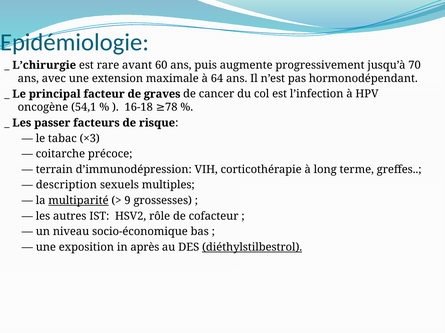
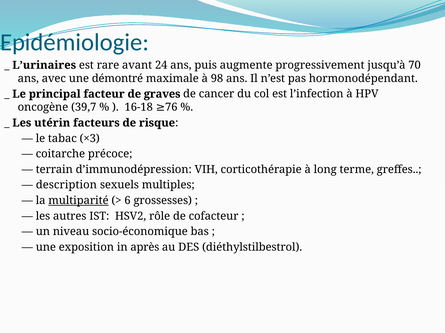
L’chirurgie: L’chirurgie -> L’urinaires
60: 60 -> 24
extension: extension -> démontré
64: 64 -> 98
54,1: 54,1 -> 39,7
78: 78 -> 76
passer: passer -> utérin
9: 9 -> 6
diéthylstilbestrol underline: present -> none
